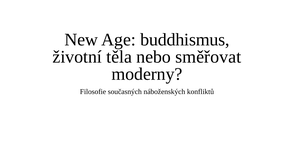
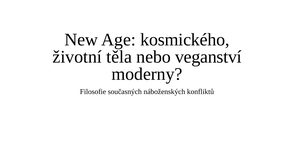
buddhismus: buddhismus -> kosmického
směřovat: směřovat -> veganství
